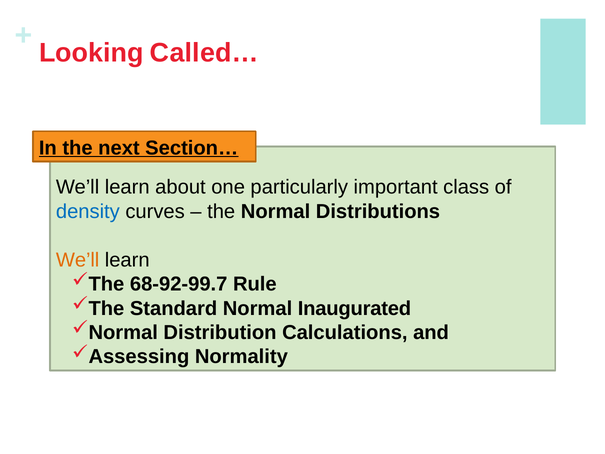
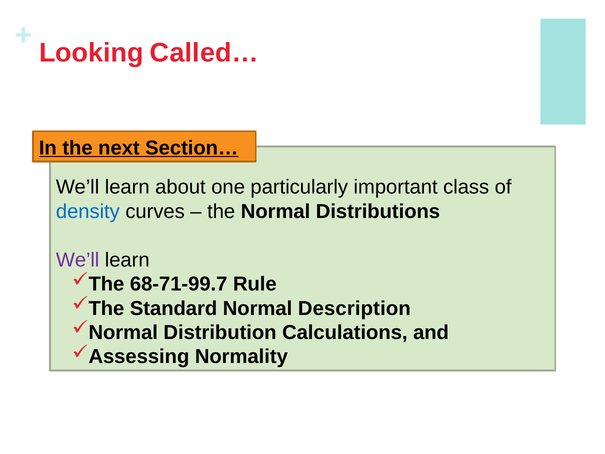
We’ll at (78, 260) colour: orange -> purple
68-92-99.7: 68-92-99.7 -> 68-71-99.7
Inaugurated: Inaugurated -> Description
